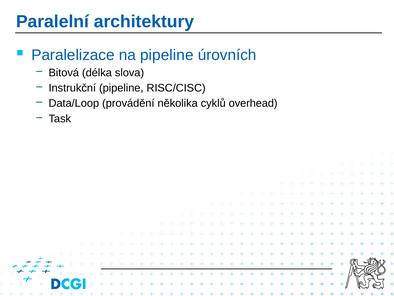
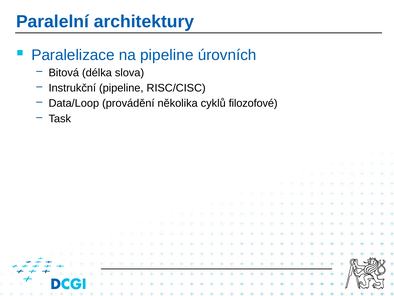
overhead: overhead -> filozofové
